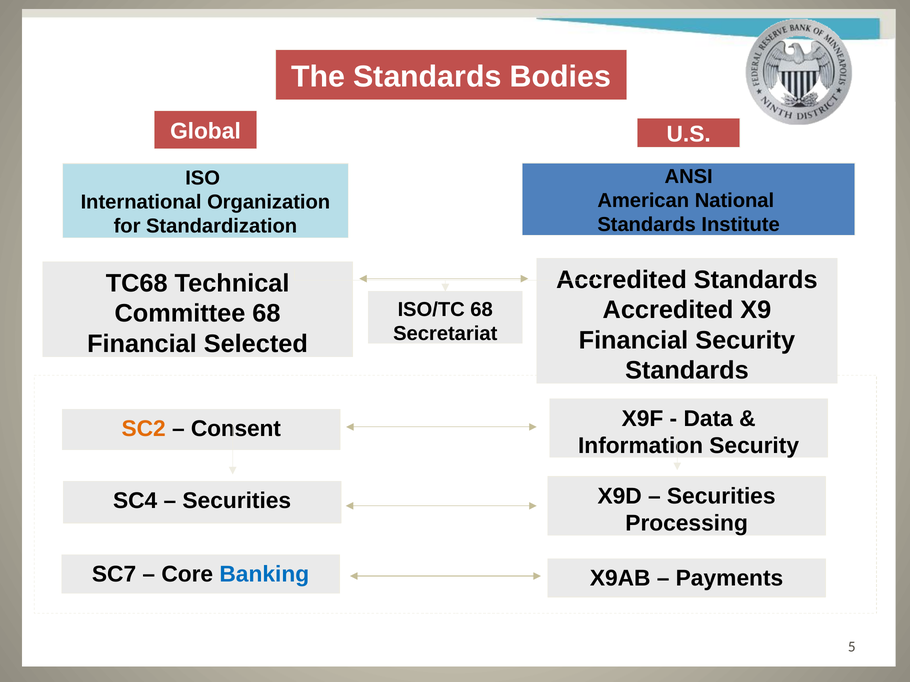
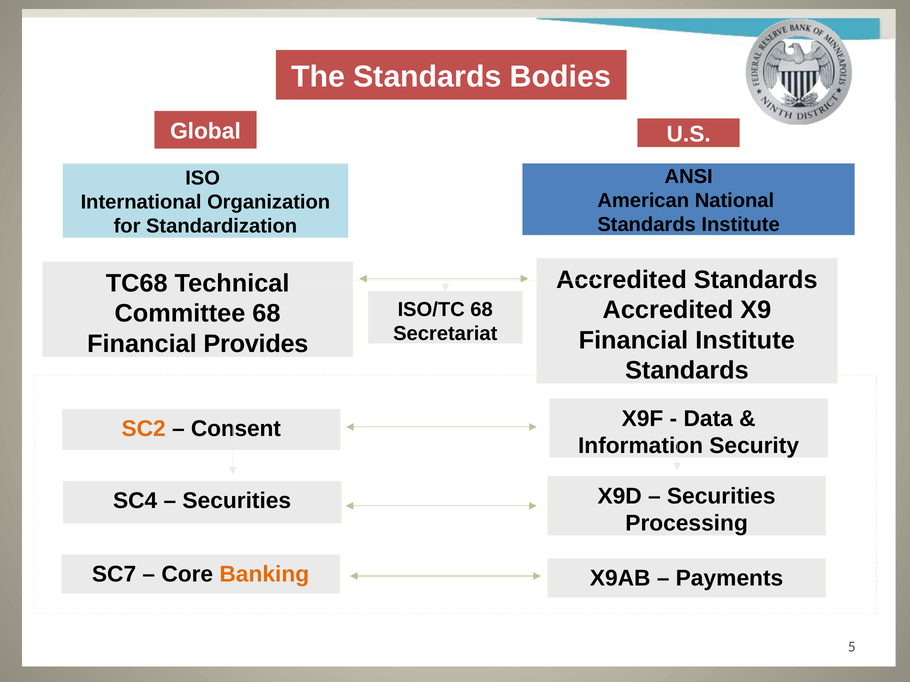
Financial Security: Security -> Institute
Selected: Selected -> Provides
Banking colour: blue -> orange
